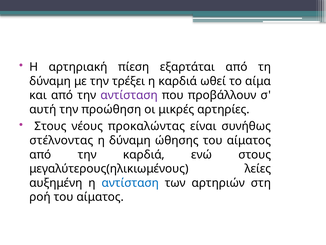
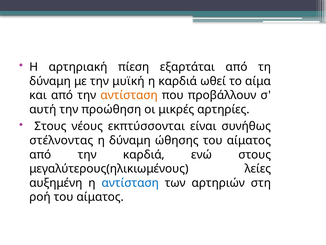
τρέξει: τρέξει -> μυϊκή
αντίσταση at (129, 95) colour: purple -> orange
προκαλώντας: προκαλώντας -> εκπτύσσονται
